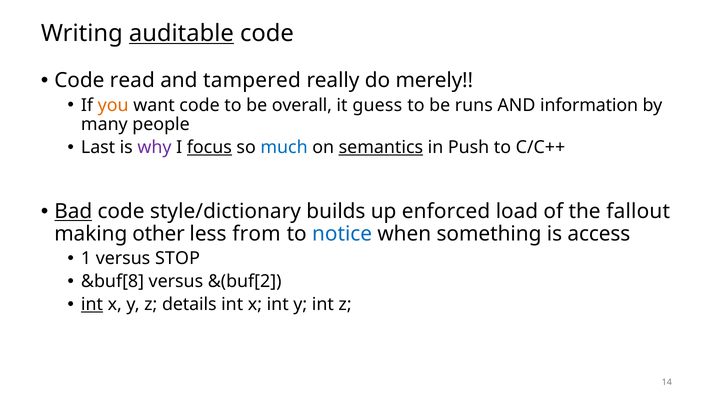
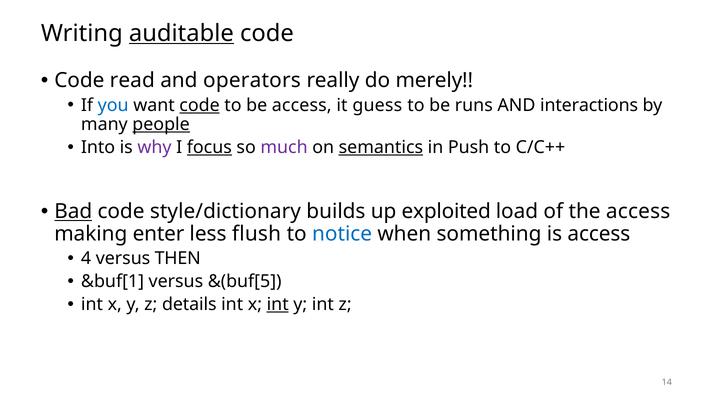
tampered: tampered -> operators
you colour: orange -> blue
code at (200, 105) underline: none -> present
be overall: overall -> access
information: information -> interactions
people underline: none -> present
Last: Last -> Into
much colour: blue -> purple
enforced: enforced -> exploited
the fallout: fallout -> access
other: other -> enter
from: from -> flush
1: 1 -> 4
STOP: STOP -> THEN
&buf[8: &buf[8 -> &buf[1
&(buf[2: &(buf[2 -> &(buf[5
int at (92, 304) underline: present -> none
int at (278, 304) underline: none -> present
